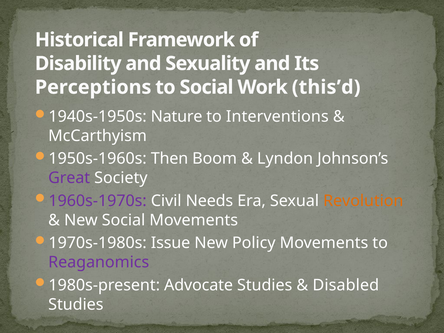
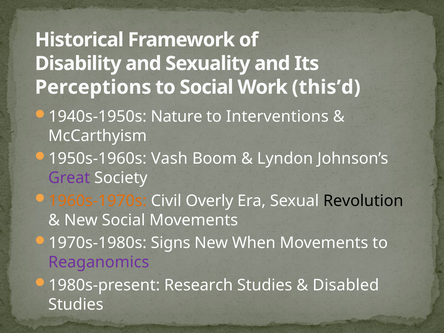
Then: Then -> Vash
1960s-1970s colour: purple -> orange
Needs: Needs -> Overly
Revolution colour: orange -> black
Issue: Issue -> Signs
Policy: Policy -> When
Advocate: Advocate -> Research
